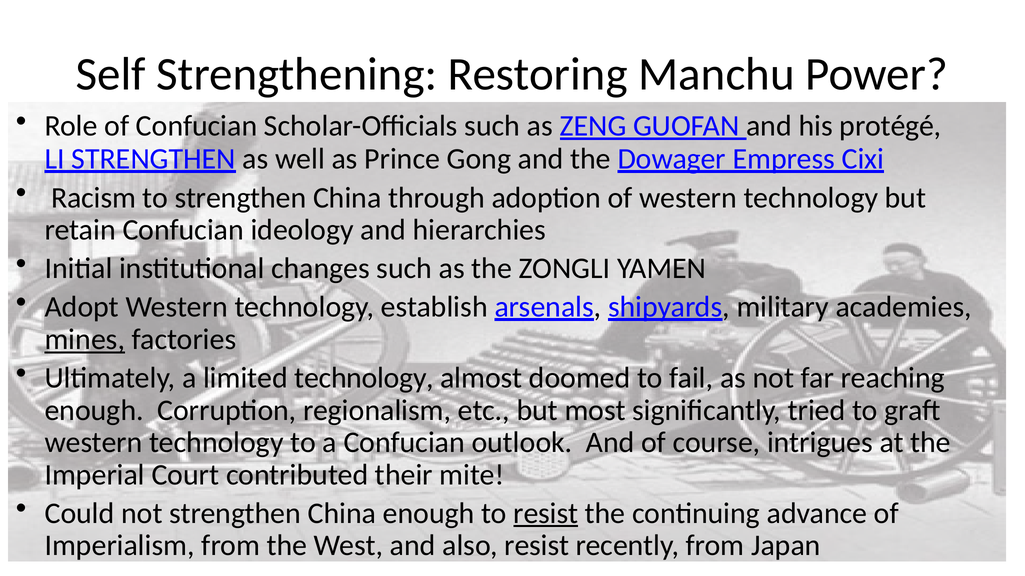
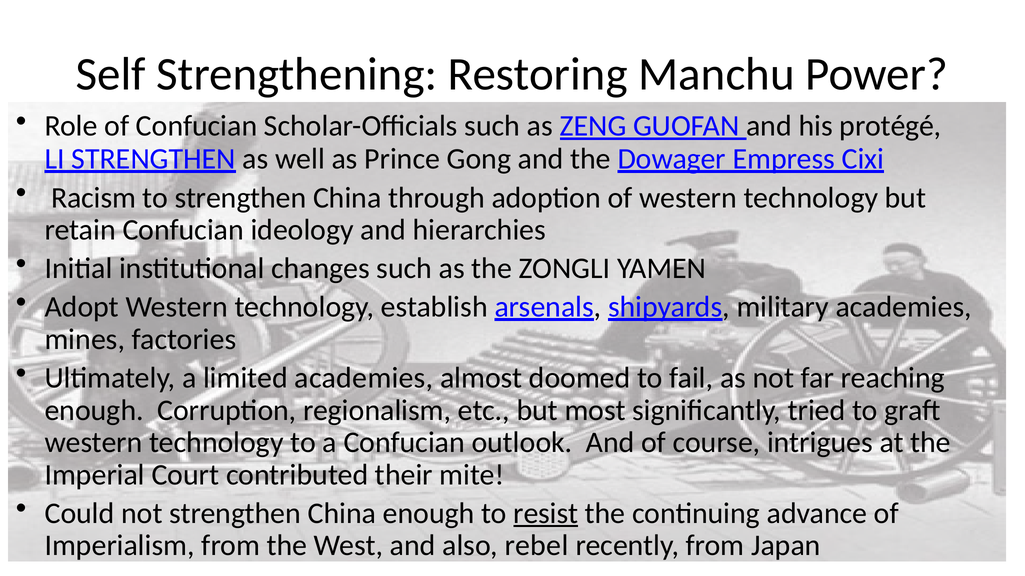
mines underline: present -> none
limited technology: technology -> academies
also resist: resist -> rebel
